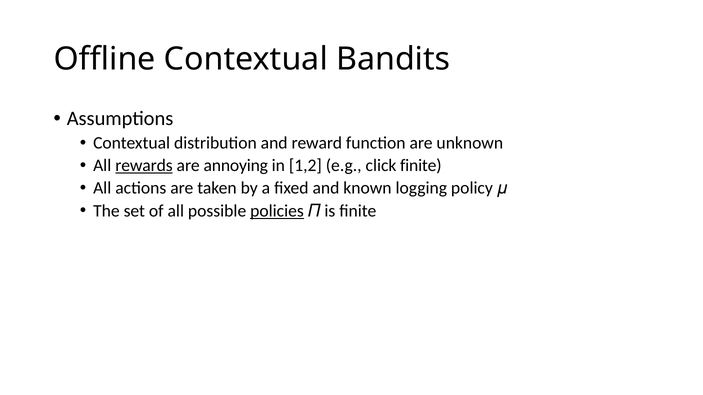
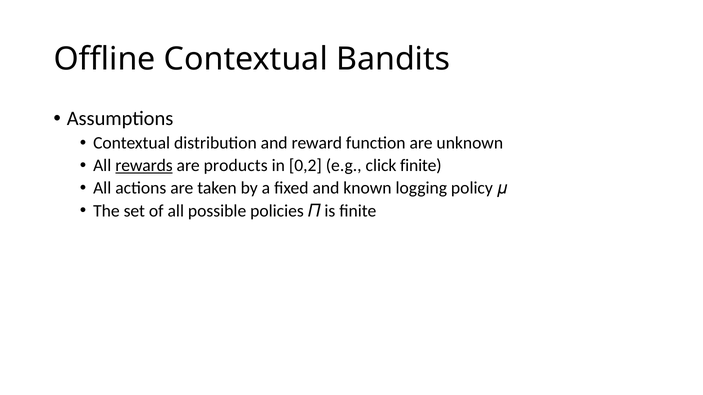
annoying: annoying -> products
1,2: 1,2 -> 0,2
policies underline: present -> none
